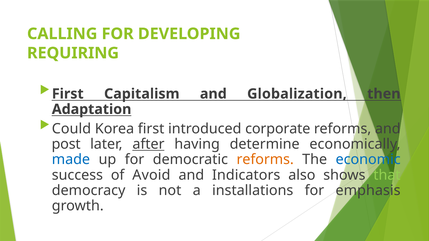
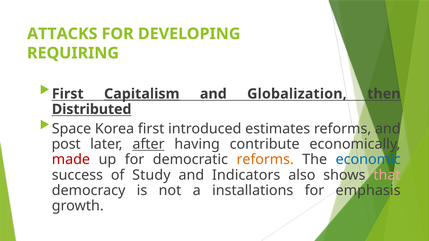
CALLING: CALLING -> ATTACKS
Capitalism underline: none -> present
Adaptation: Adaptation -> Distributed
Could: Could -> Space
corporate: corporate -> estimates
determine: determine -> contribute
made colour: blue -> red
Avoid: Avoid -> Study
that colour: light green -> pink
